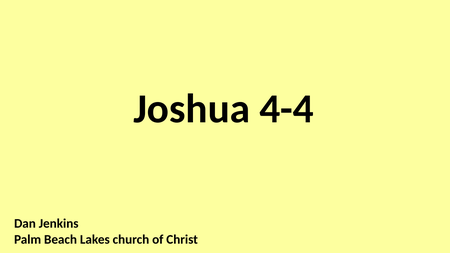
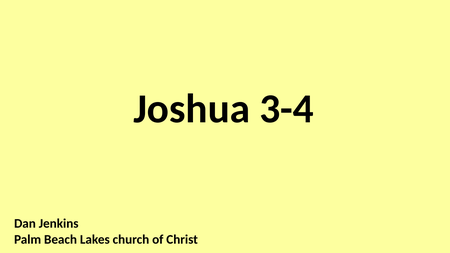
4-4: 4-4 -> 3-4
